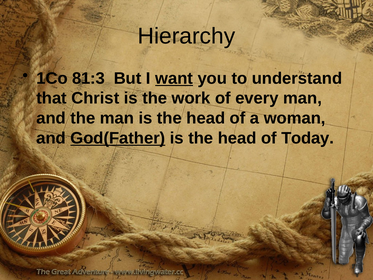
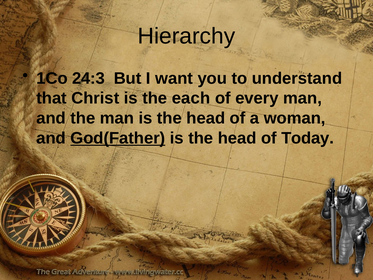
81:3: 81:3 -> 24:3
want underline: present -> none
work: work -> each
